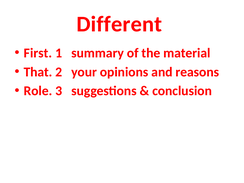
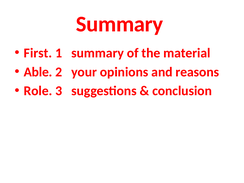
Different at (119, 24): Different -> Summary
That: That -> Able
